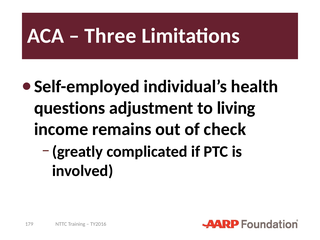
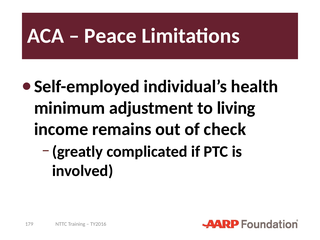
Three: Three -> Peace
questions: questions -> minimum
